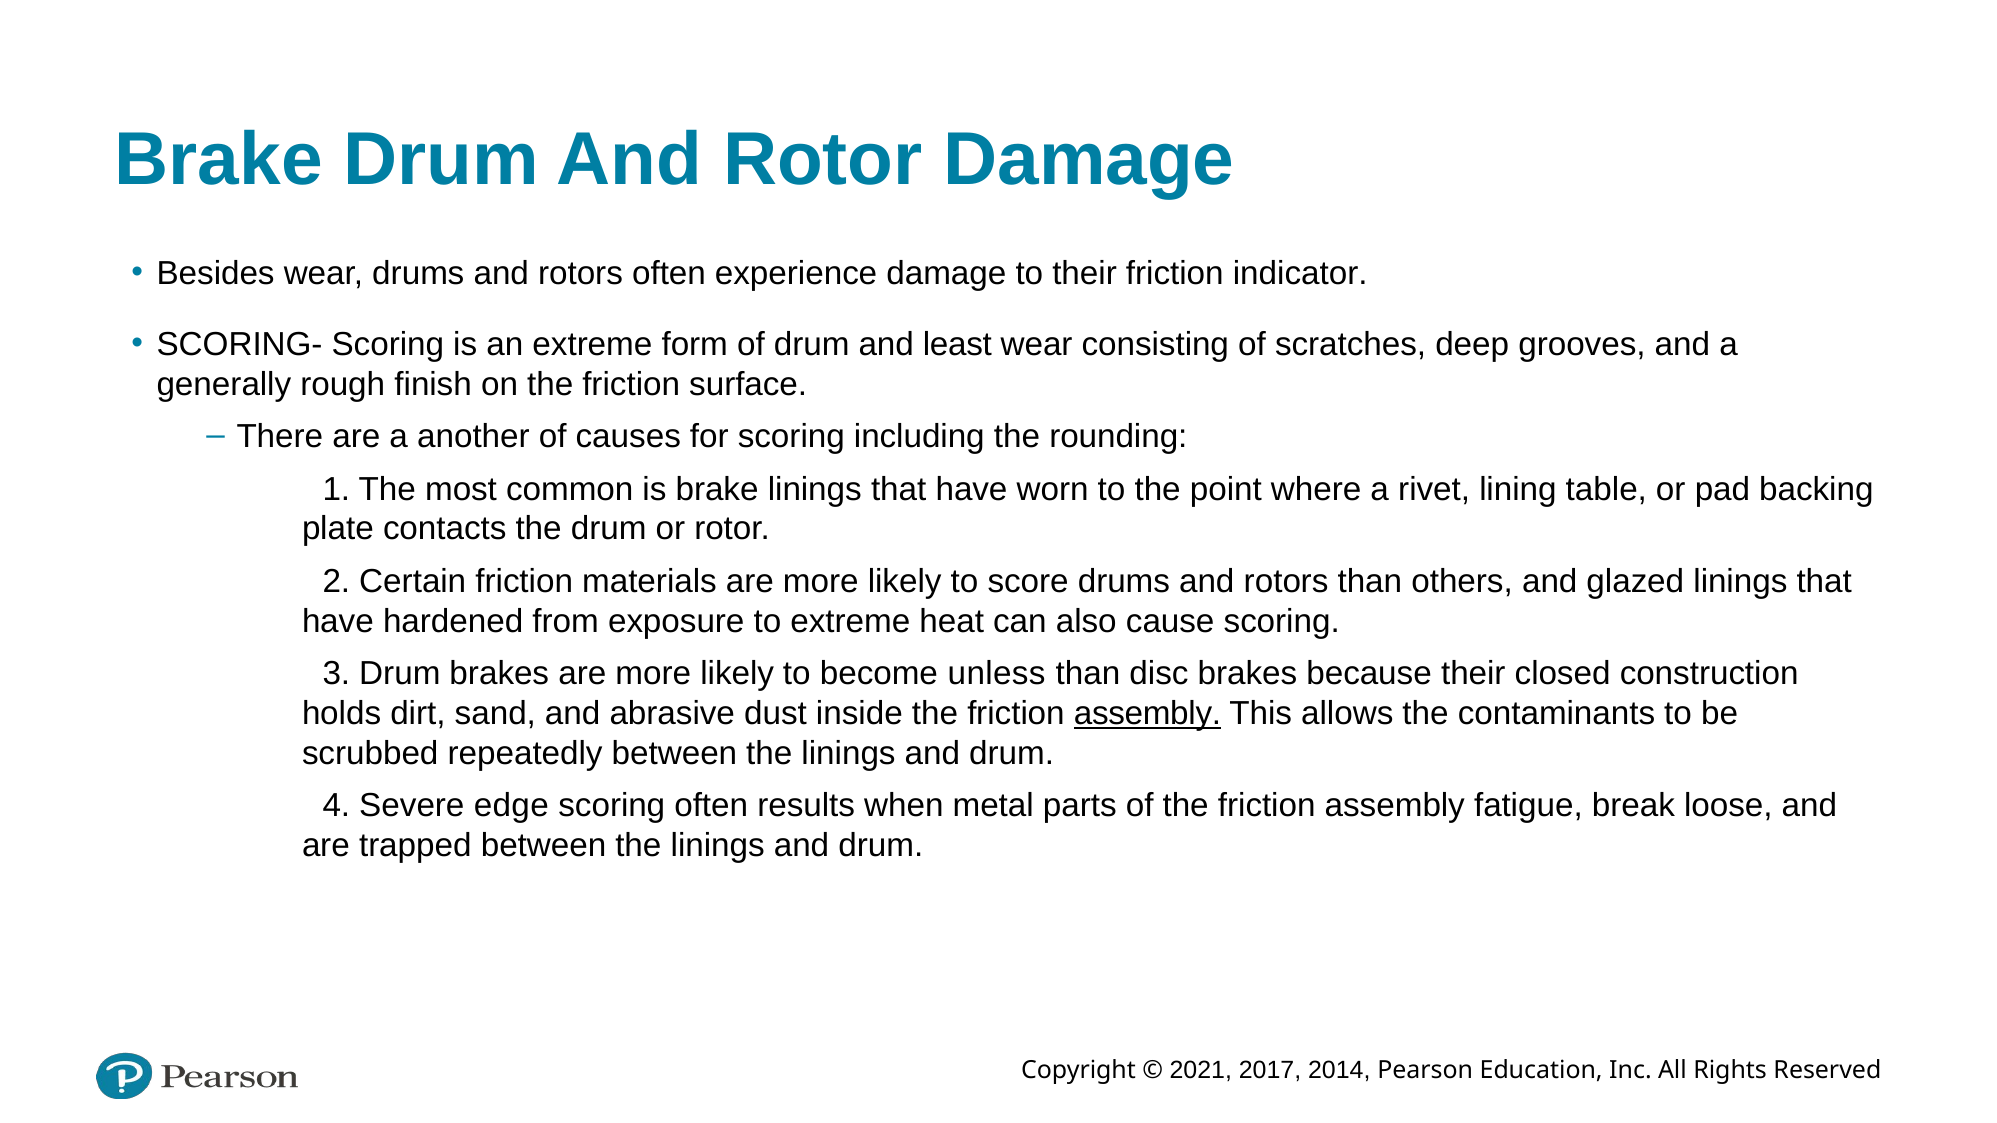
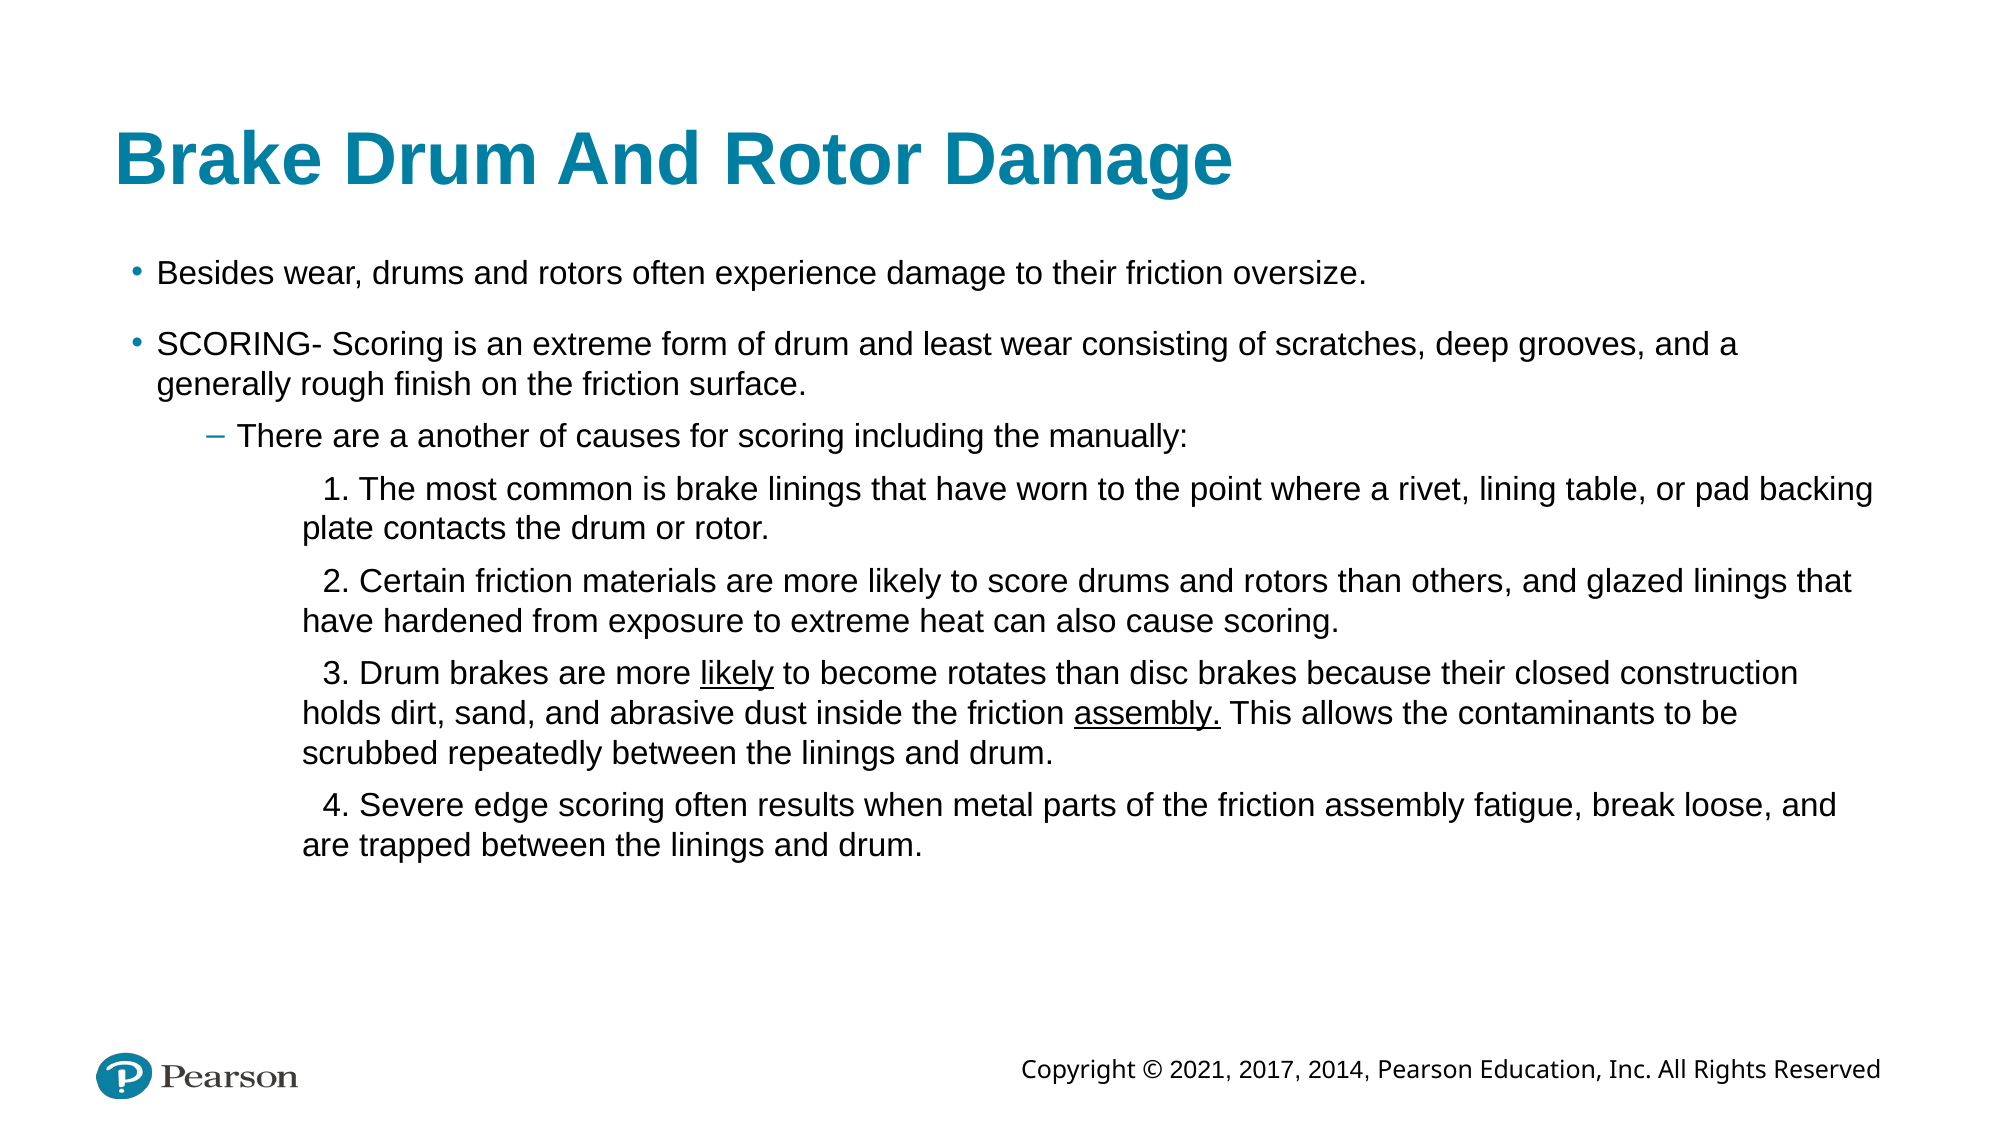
indicator: indicator -> oversize
rounding: rounding -> manually
likely at (737, 674) underline: none -> present
unless: unless -> rotates
